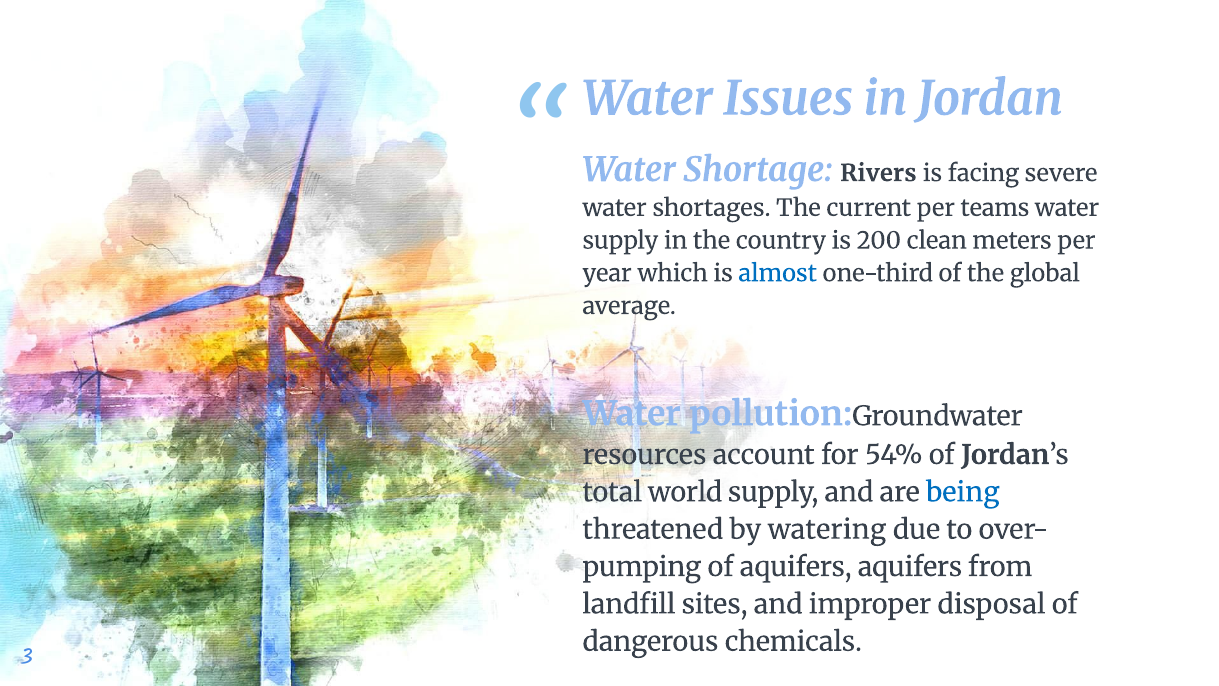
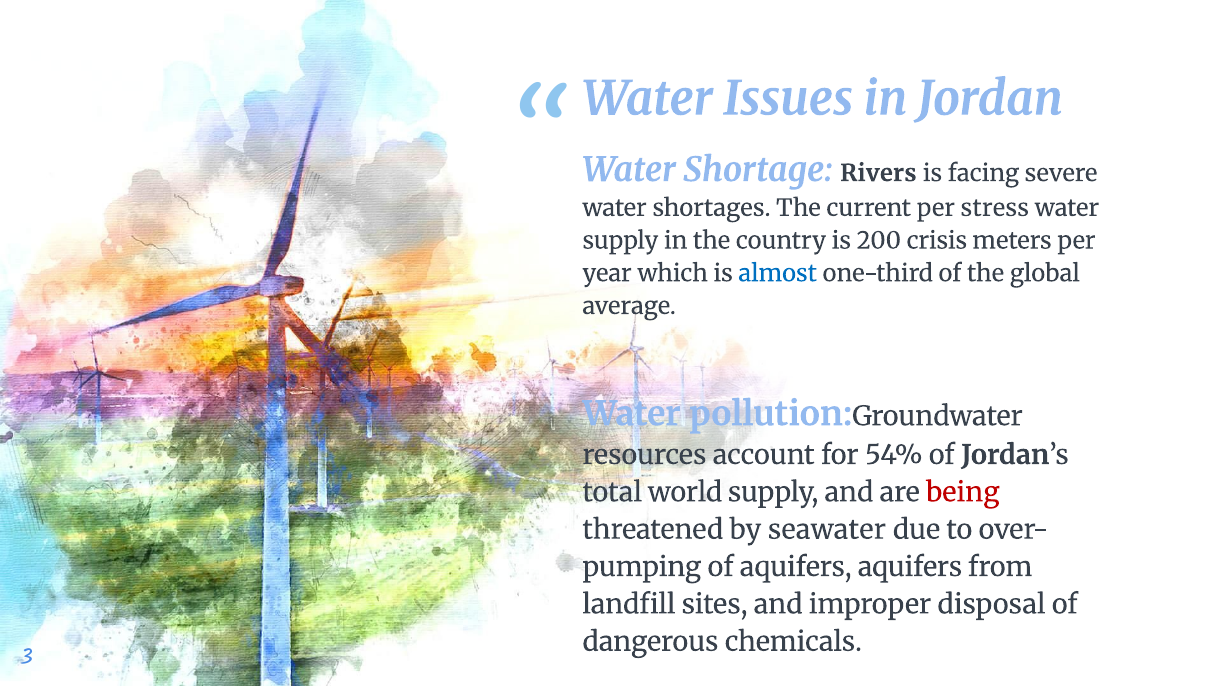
teams: teams -> stress
clean: clean -> crisis
being colour: blue -> red
watering: watering -> seawater
